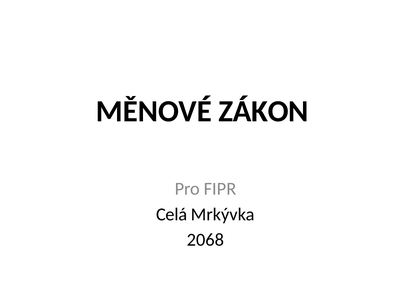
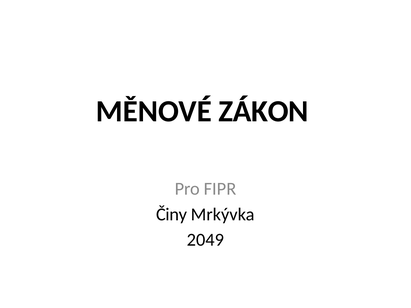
Celá: Celá -> Činy
2068: 2068 -> 2049
